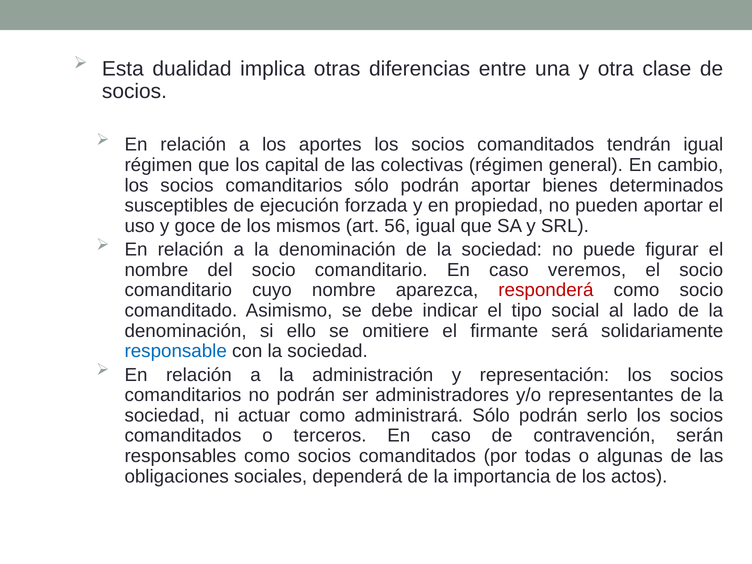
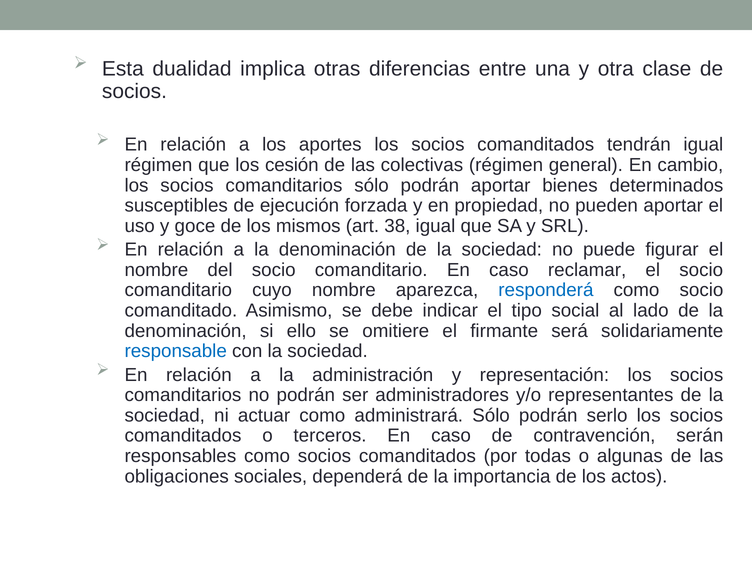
capital: capital -> cesión
56: 56 -> 38
veremos: veremos -> reclamar
responderá colour: red -> blue
